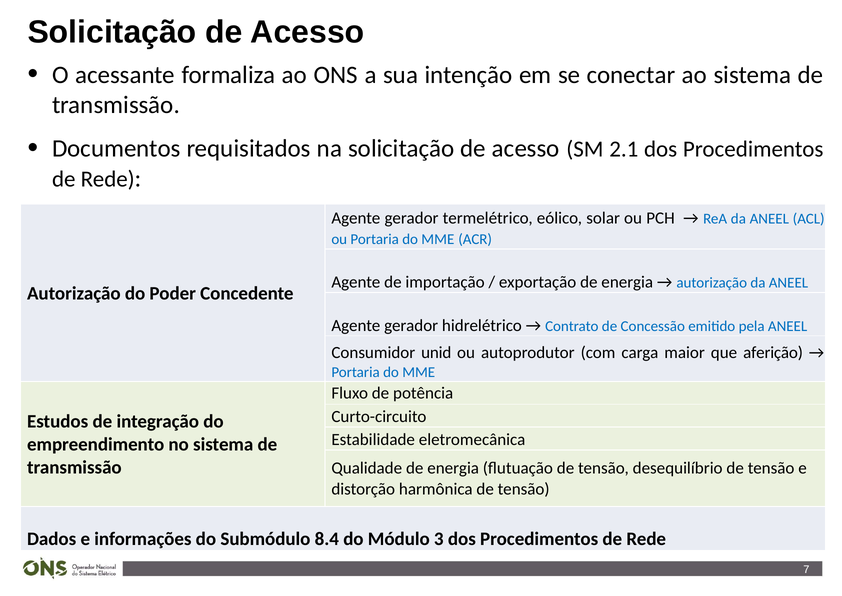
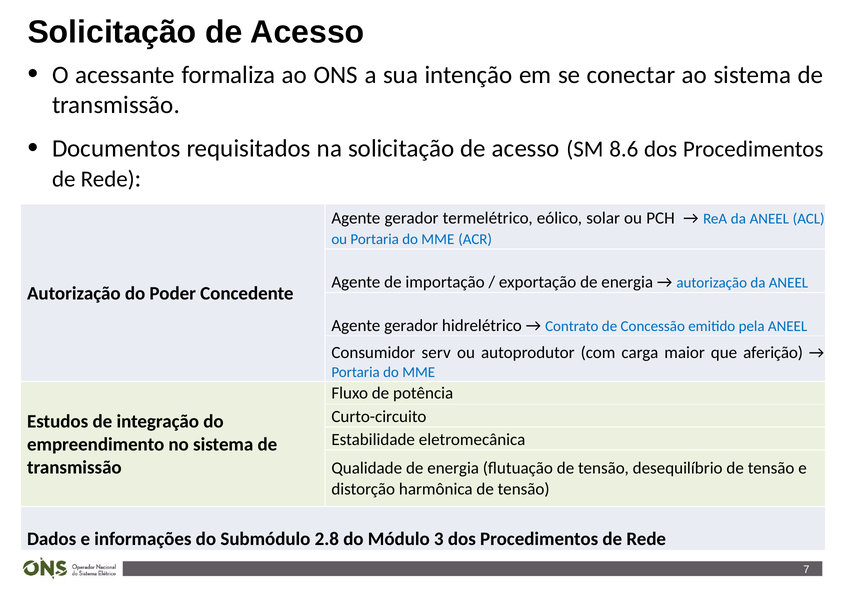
2.1: 2.1 -> 8.6
unid: unid -> serv
8.4: 8.4 -> 2.8
